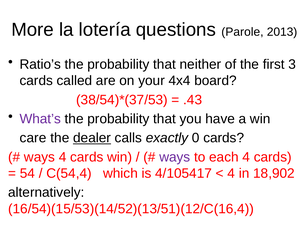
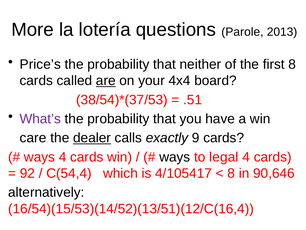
Ratio’s: Ratio’s -> Price’s
first 3: 3 -> 8
are underline: none -> present
.43: .43 -> .51
0: 0 -> 9
ways at (175, 157) colour: purple -> black
each: each -> legal
54: 54 -> 92
4 at (231, 173): 4 -> 8
18,902: 18,902 -> 90,646
